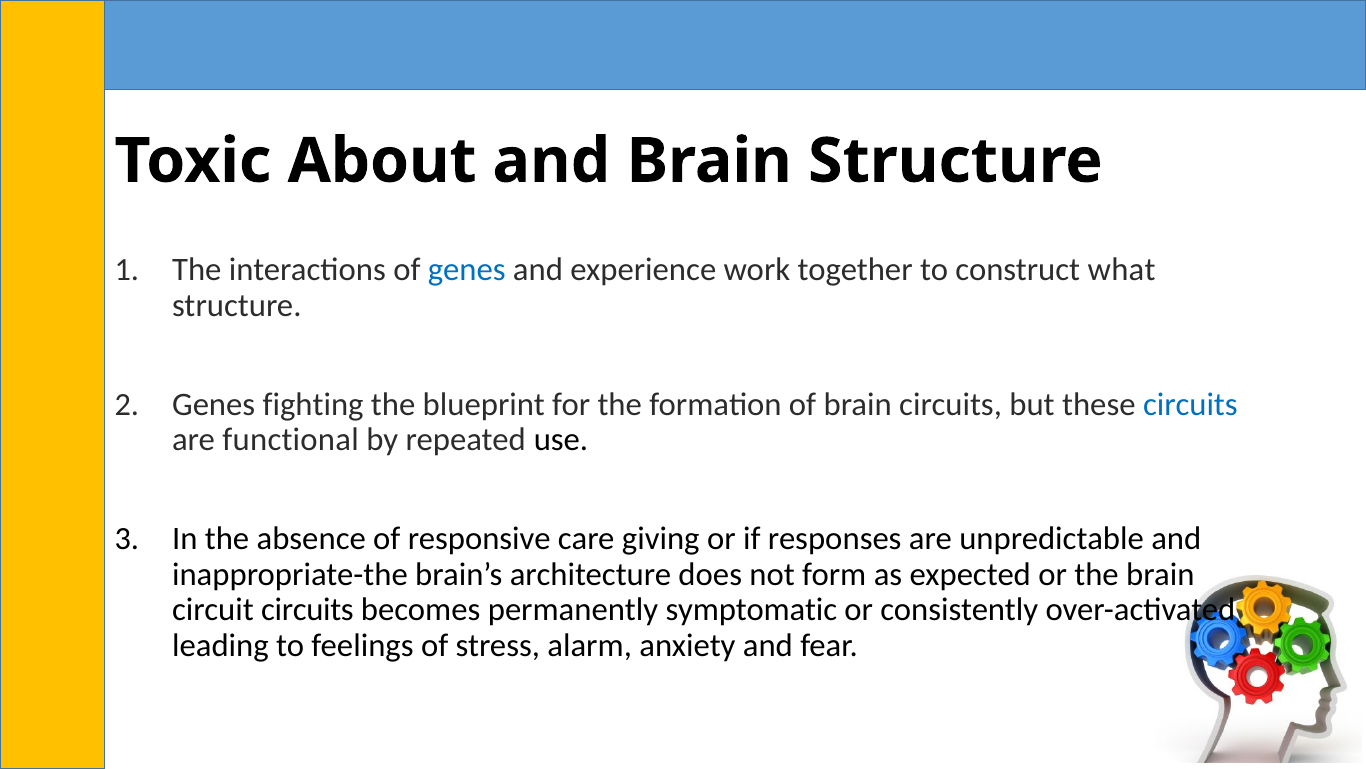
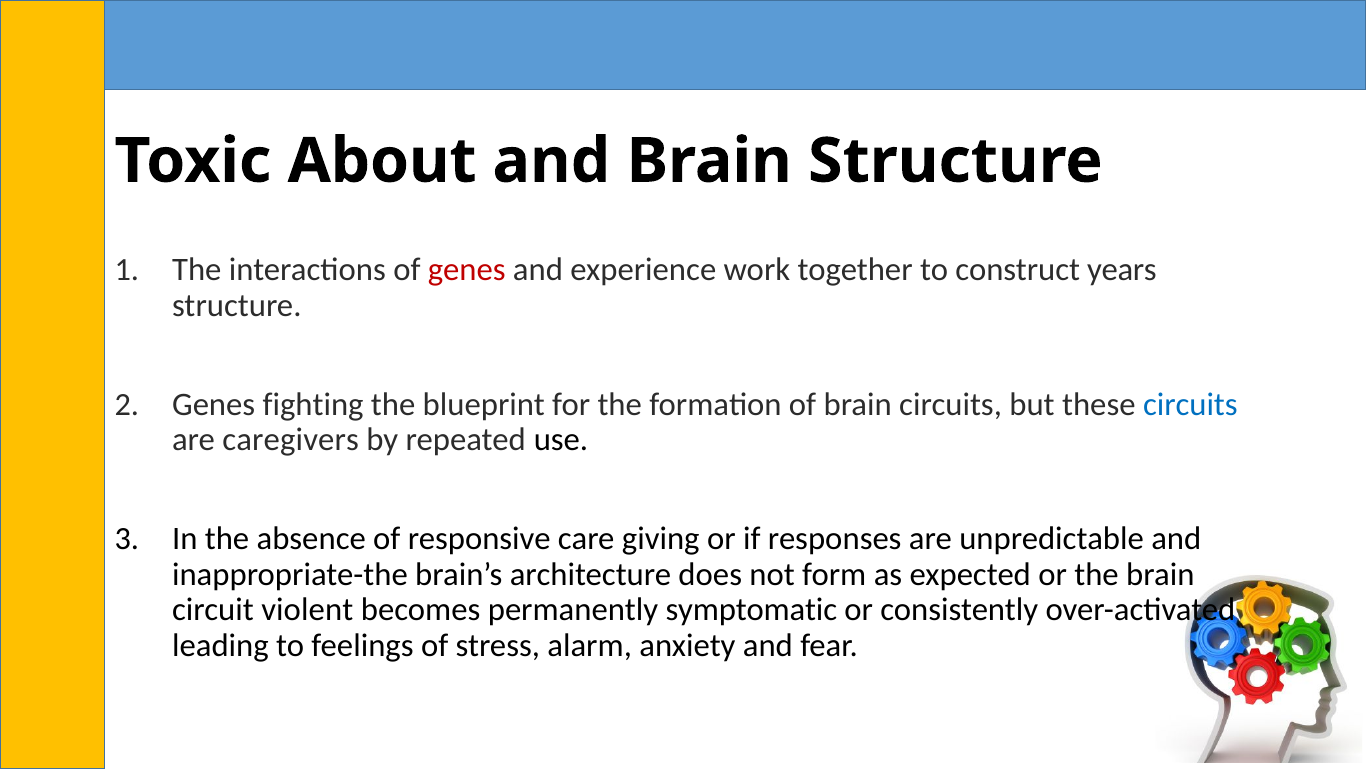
genes at (467, 270) colour: blue -> red
what: what -> years
functional: functional -> caregivers
circuit circuits: circuits -> violent
